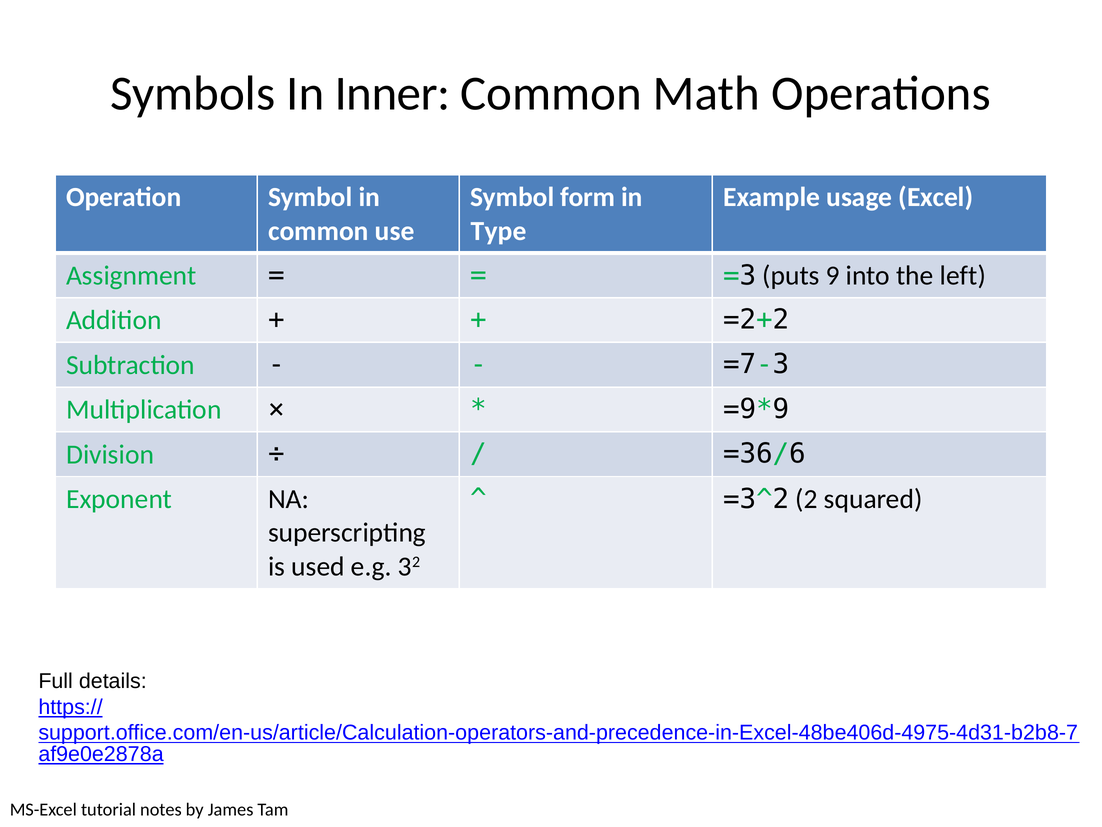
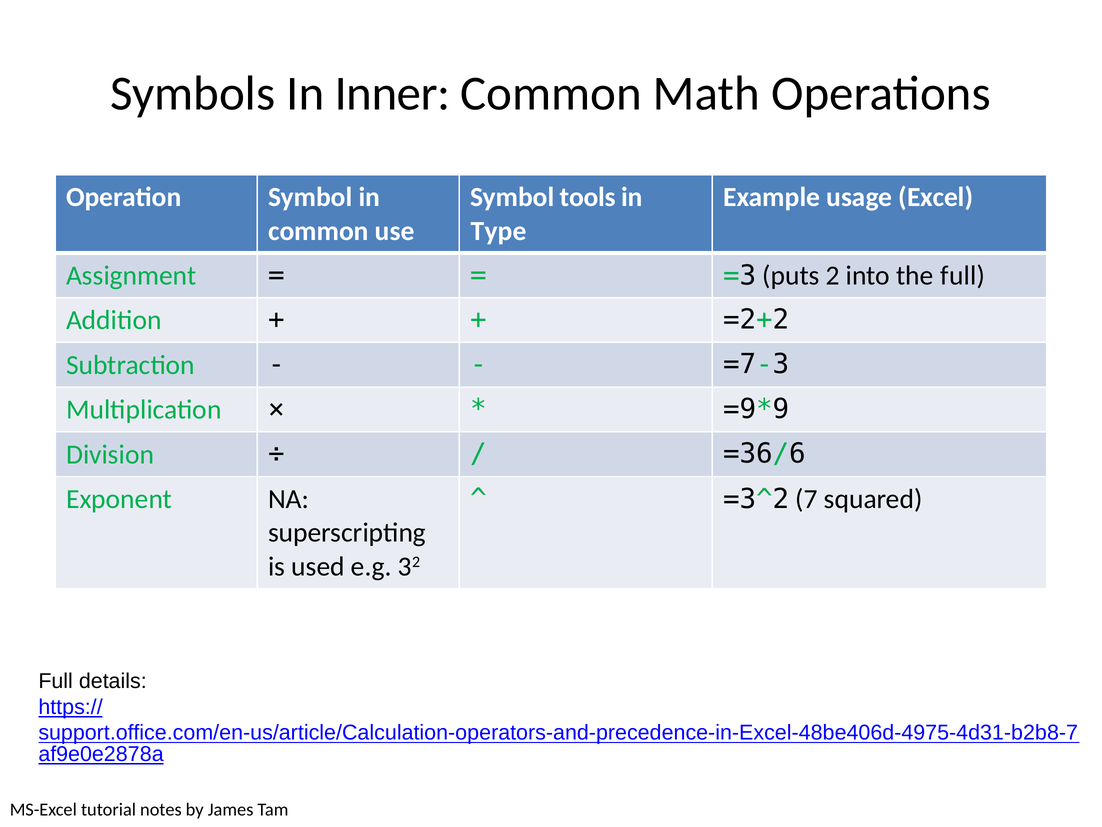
form: form -> tools
9: 9 -> 2
the left: left -> full
2: 2 -> 7
